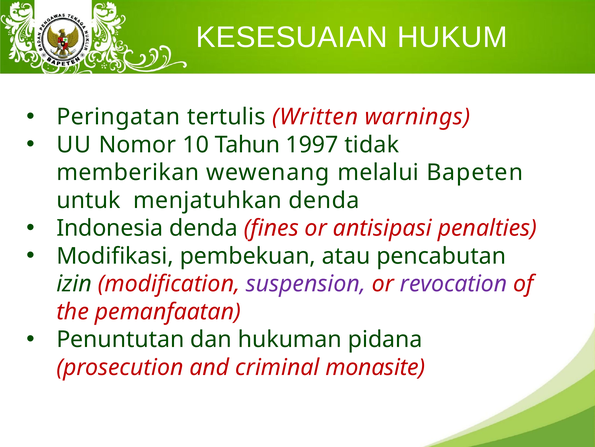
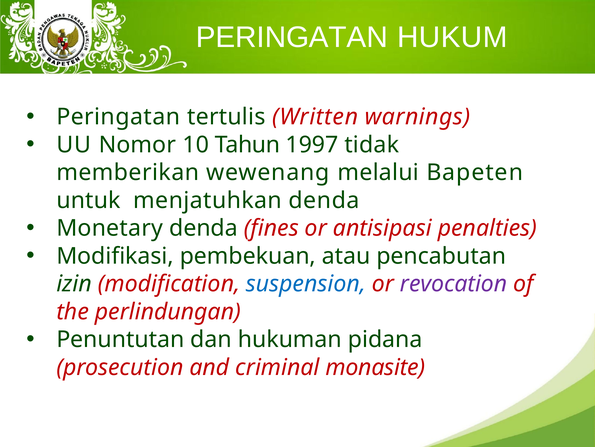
KESESUAIAN at (292, 37): KESESUAIAN -> PERINGATAN
Indonesia: Indonesia -> Monetary
suspension colour: purple -> blue
pemanfaatan: pemanfaatan -> perlindungan
